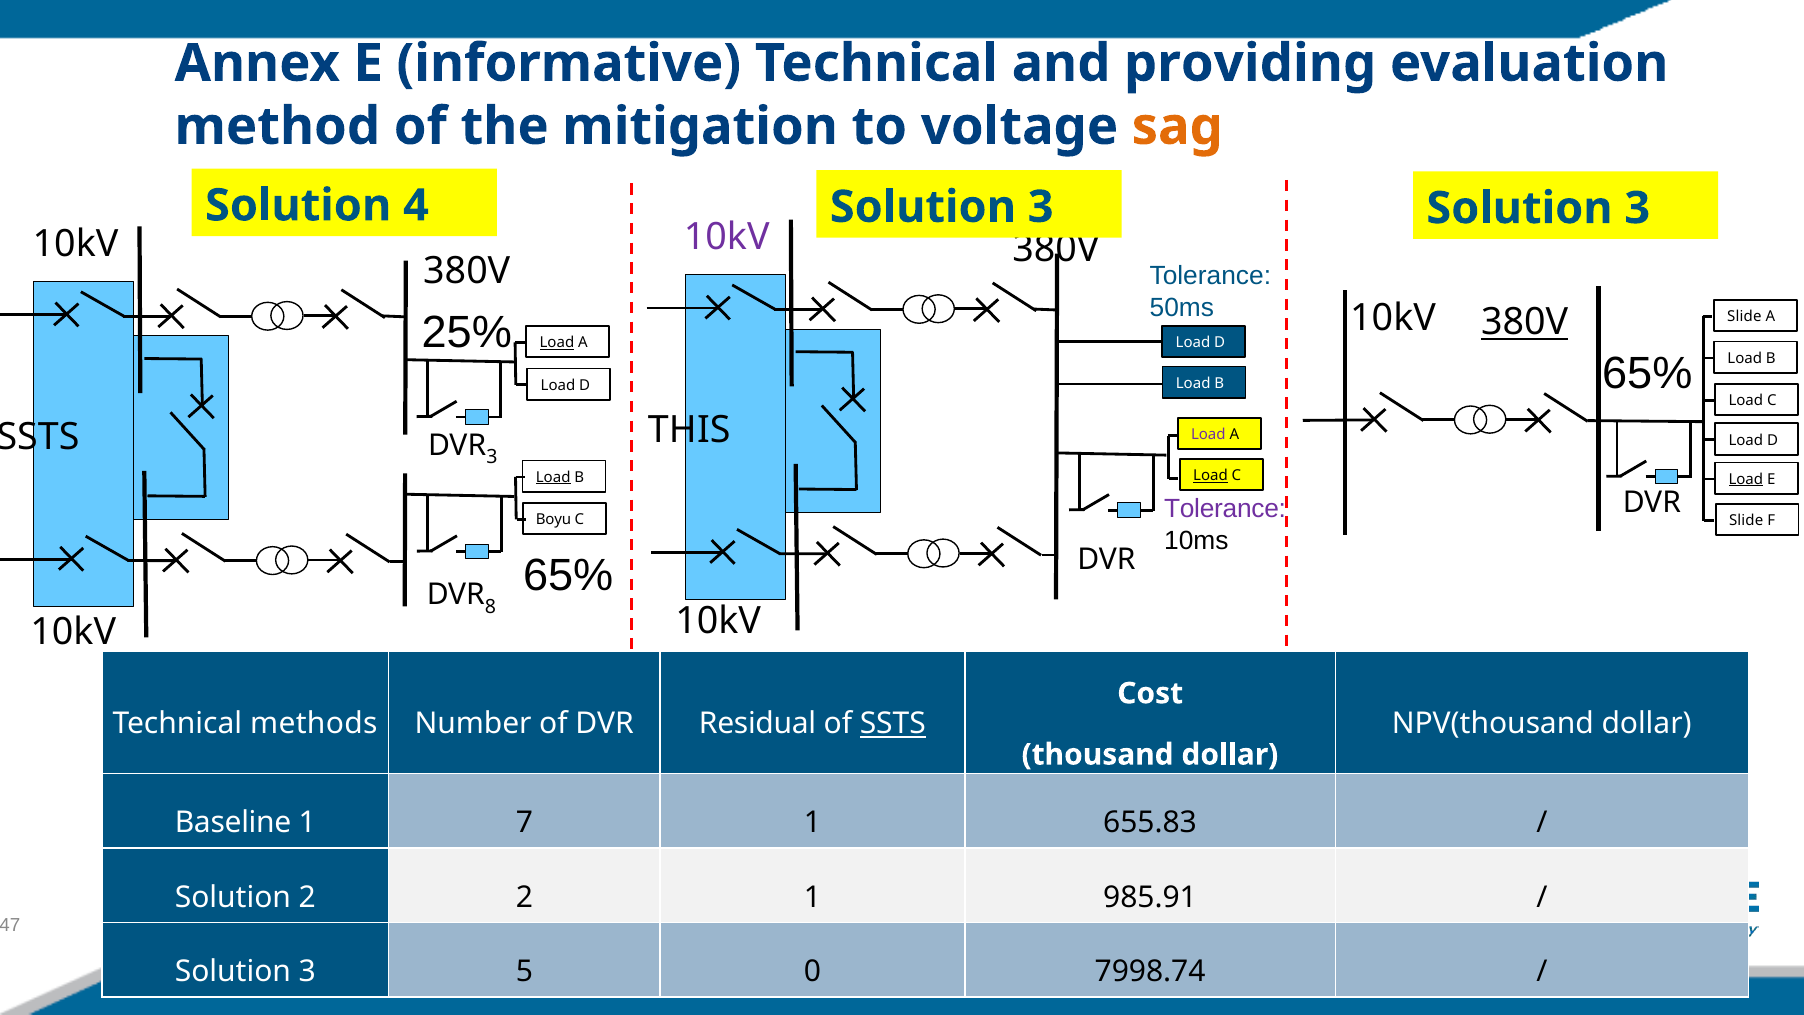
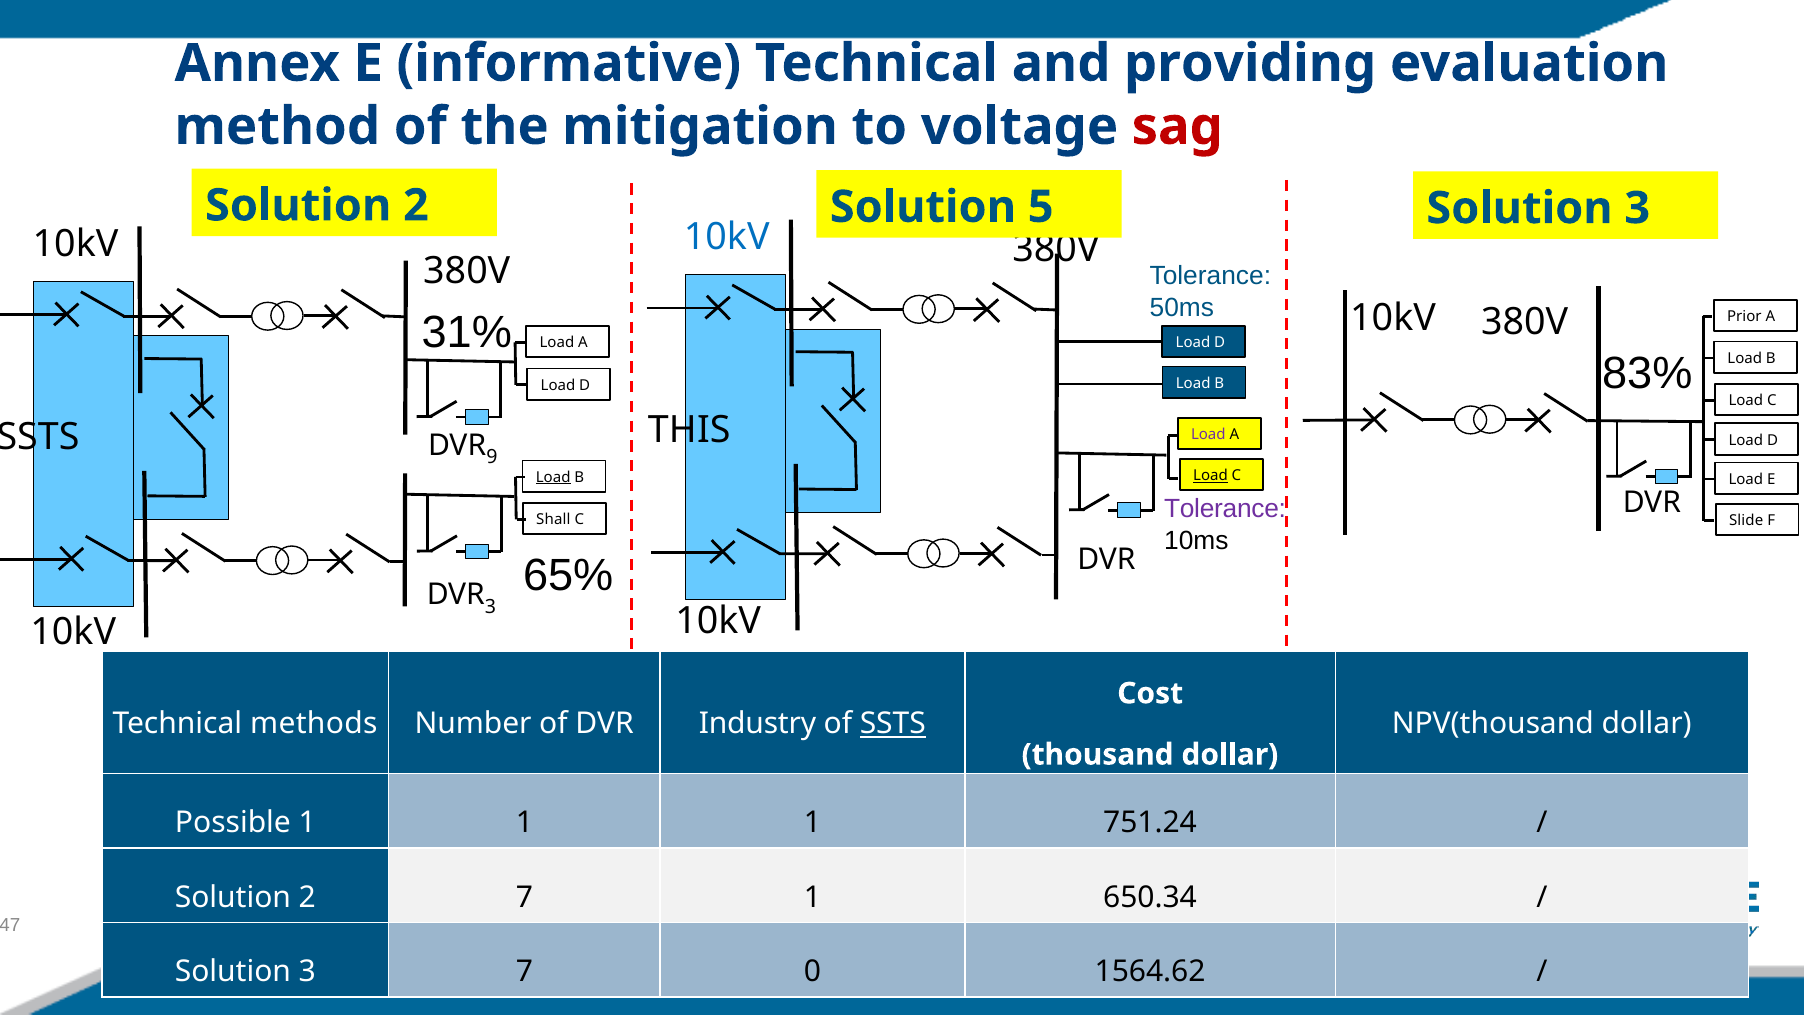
sag colour: orange -> red
4 at (416, 206): 4 -> 2
3 at (1041, 207): 3 -> 5
10kV at (727, 237) colour: purple -> blue
380V at (1525, 322) underline: present -> none
25%: 25% -> 31%
Slide at (1744, 317): Slide -> Prior
Load at (557, 343) underline: present -> none
65% at (1647, 374): 65% -> 83%
DVR 3: 3 -> 9
Load at (1746, 479) underline: present -> none
Boyu: Boyu -> Shall
DVR 8: 8 -> 3
Residual: Residual -> Industry
Baseline: Baseline -> Possible
7 at (524, 822): 7 -> 1
655.83: 655.83 -> 751.24
2 2: 2 -> 7
985.91: 985.91 -> 650.34
3 5: 5 -> 7
7998.74: 7998.74 -> 1564.62
